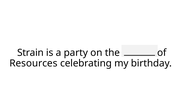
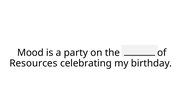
Strain: Strain -> Mood
